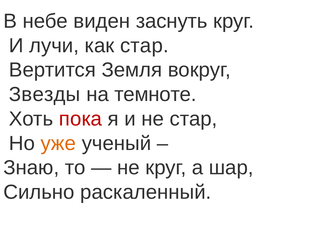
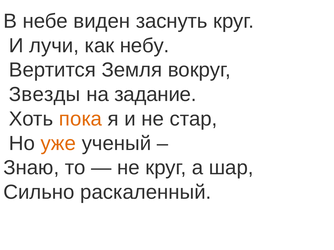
как стар: стар -> небу
темноте: темноте -> задание
пока colour: red -> orange
